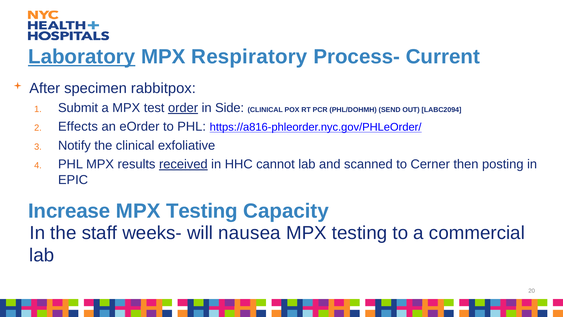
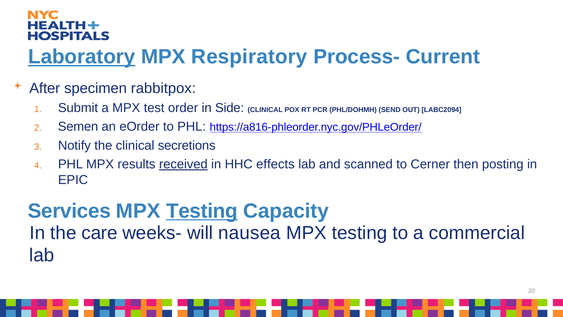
order underline: present -> none
Effects: Effects -> Semen
exfoliative: exfoliative -> secretions
cannot: cannot -> effects
Increase: Increase -> Services
Testing at (202, 211) underline: none -> present
staff: staff -> care
